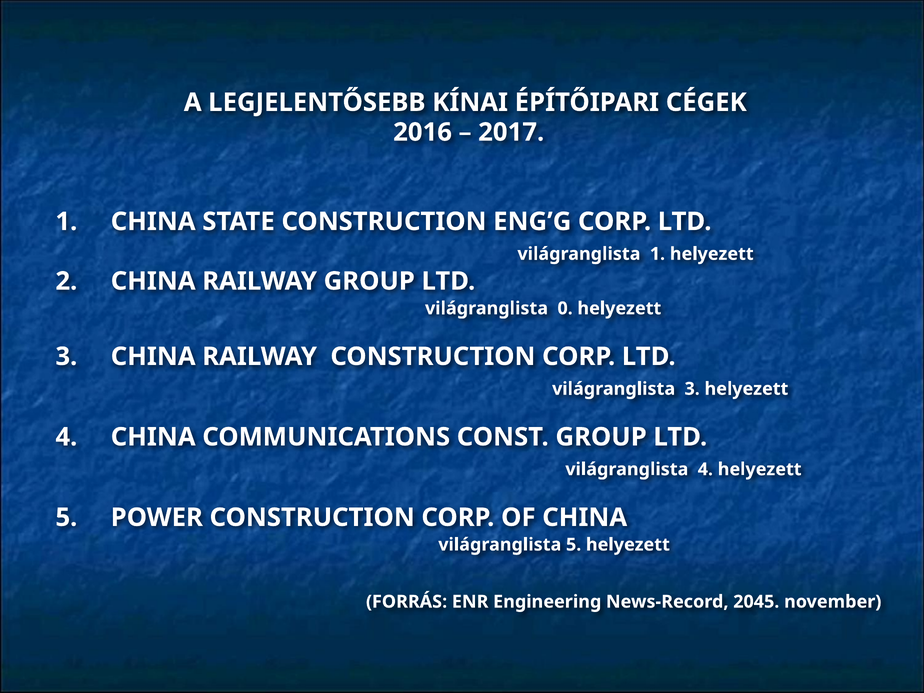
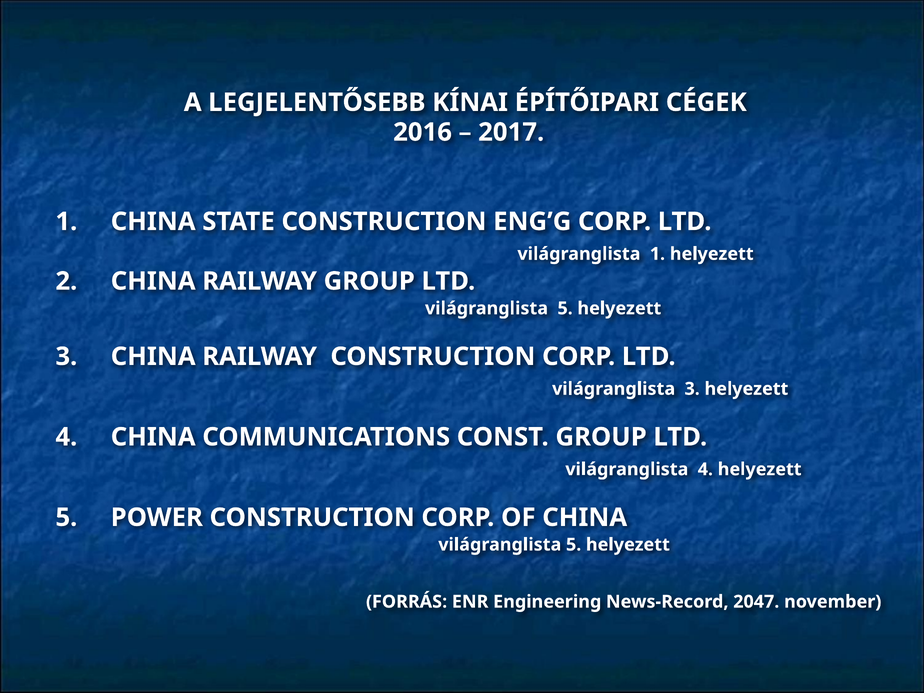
0 at (565, 308): 0 -> 5
2045: 2045 -> 2047
